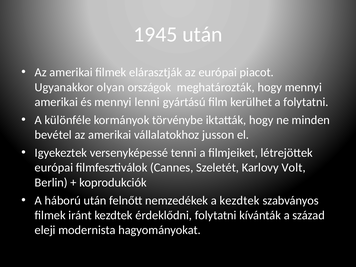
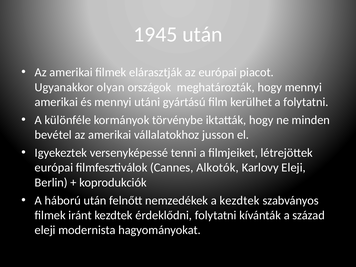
lenni: lenni -> utáni
Szeletét: Szeletét -> Alkotók
Karlovy Volt: Volt -> Eleji
